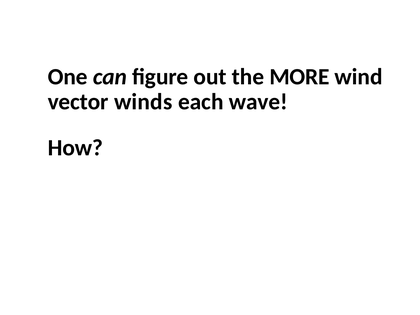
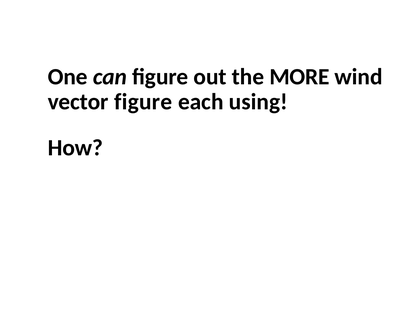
vector winds: winds -> figure
wave: wave -> using
